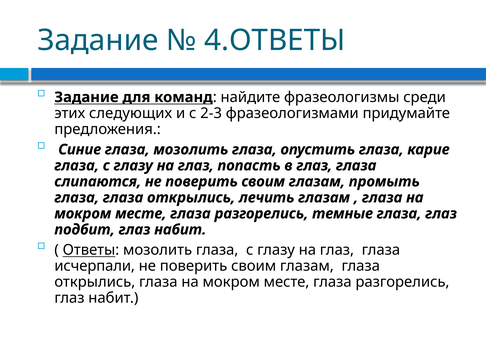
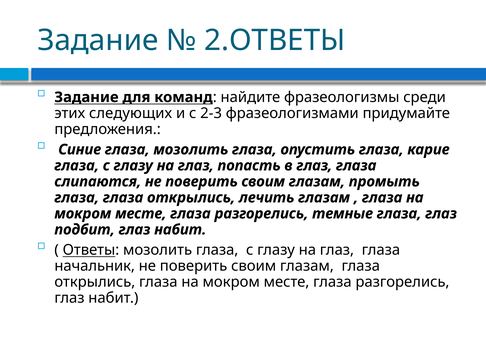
4.ОТВЕТЫ: 4.ОТВЕТЫ -> 2.ОТВЕТЫ
исчерпали: исчерпали -> начальник
